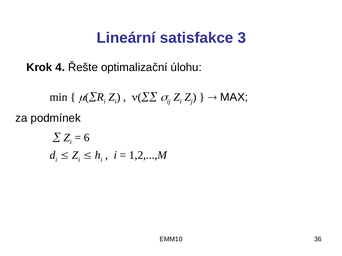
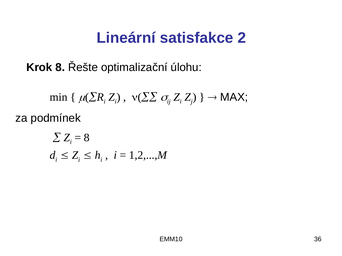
3: 3 -> 2
Krok 4: 4 -> 8
6 at (87, 138): 6 -> 8
